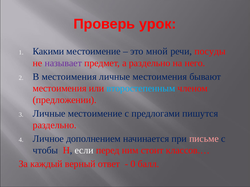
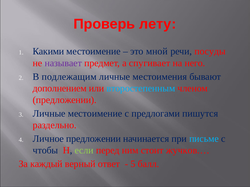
урок: урок -> лету
а раздельно: раздельно -> спугивает
В местоимения: местоимения -> подлежащим
местоимения at (60, 88): местоимения -> дополнением
Личное дополнением: дополнением -> предложении
письме colour: pink -> light blue
если colour: white -> light green
классов.…: классов.… -> жучков.…
0: 0 -> 5
